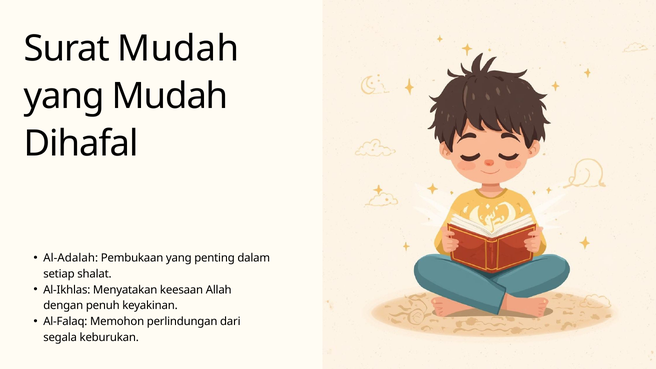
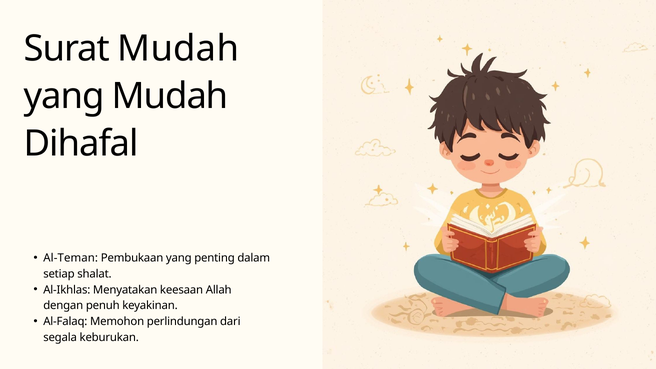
Al-Adalah: Al-Adalah -> Al-Teman
